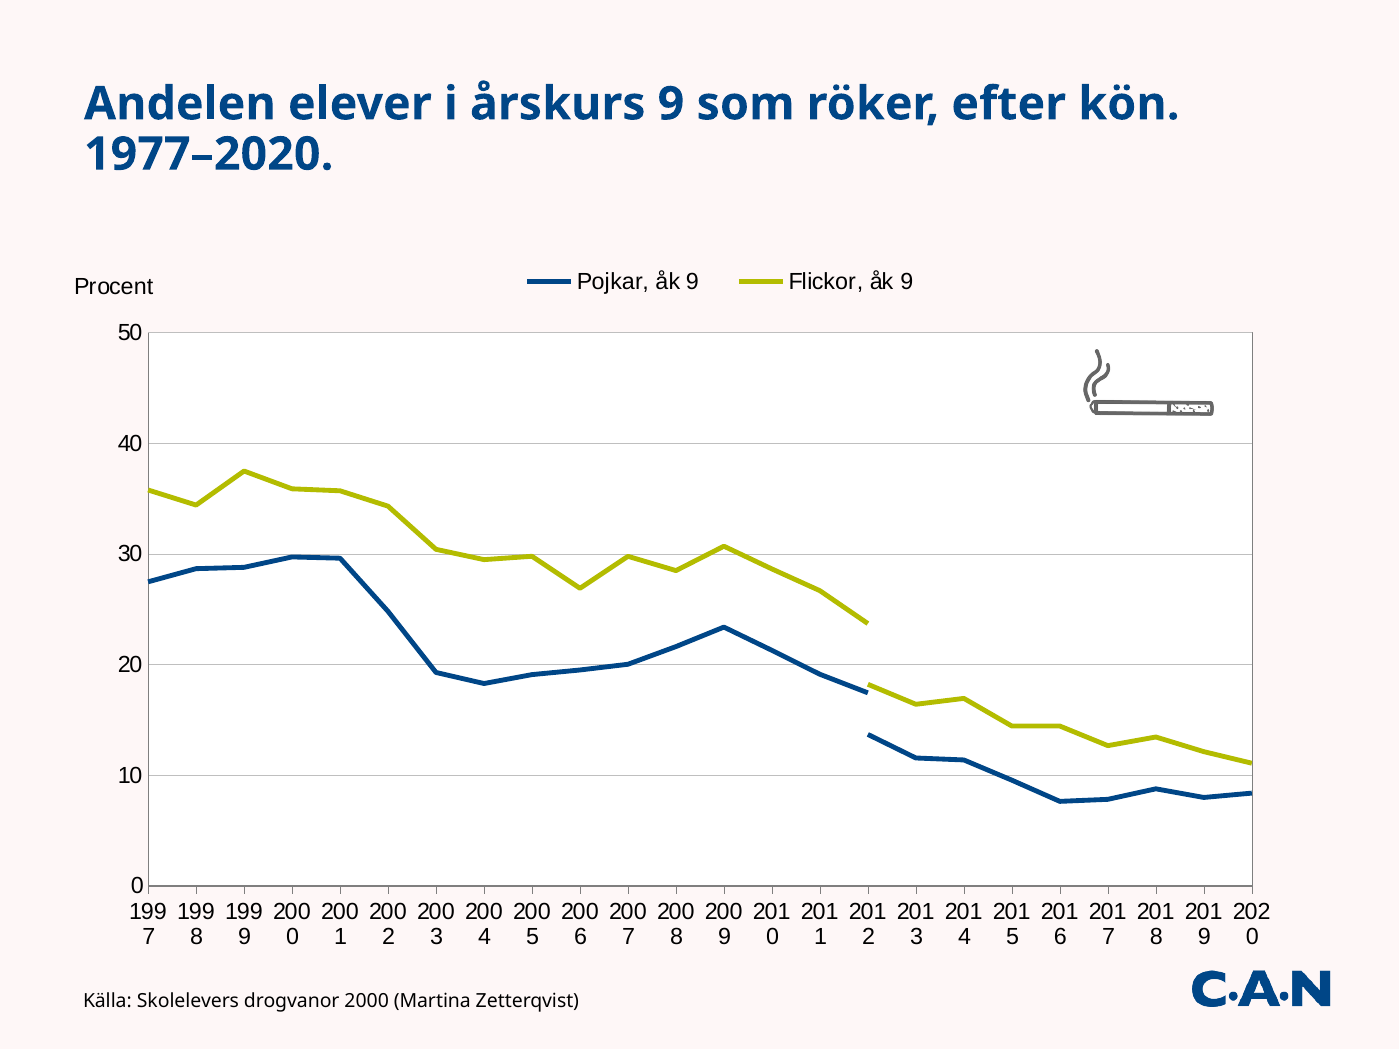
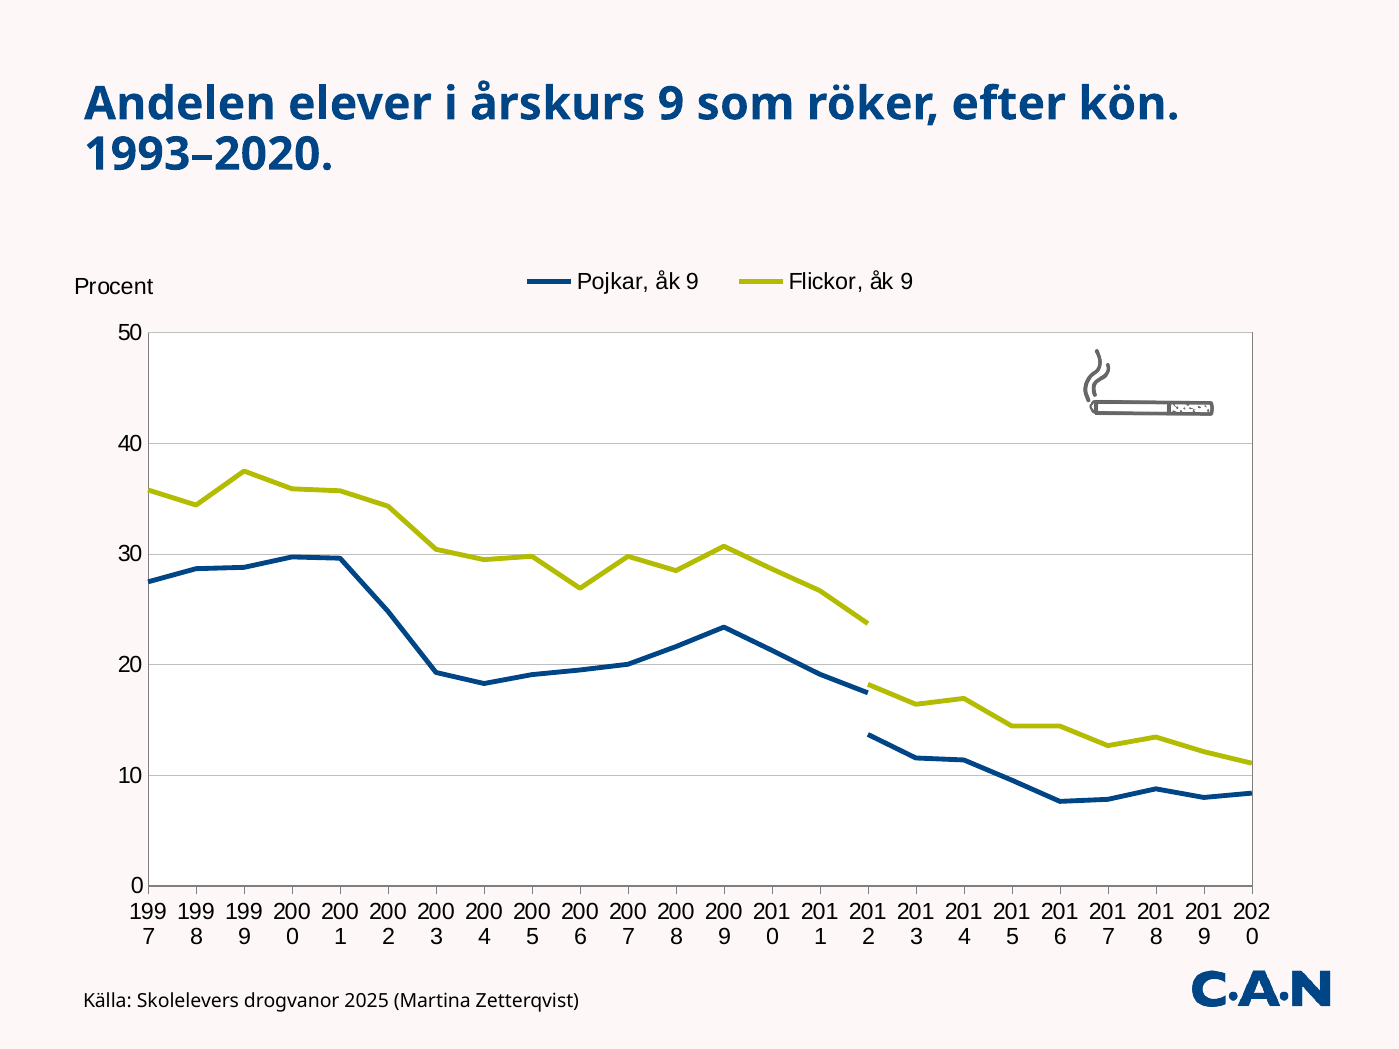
1977–2020: 1977–2020 -> 1993–2020
2000: 2000 -> 2025
